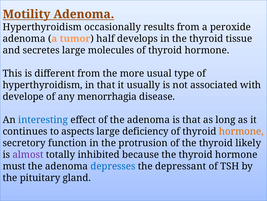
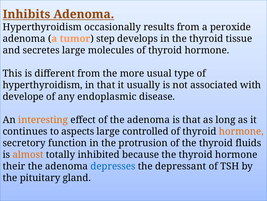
Motility: Motility -> Inhibits
half: half -> step
menorrhagia: menorrhagia -> endoplasmic
interesting colour: blue -> orange
deficiency: deficiency -> controlled
likely: likely -> fluids
almost colour: purple -> orange
must: must -> their
